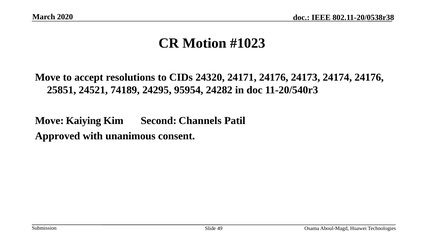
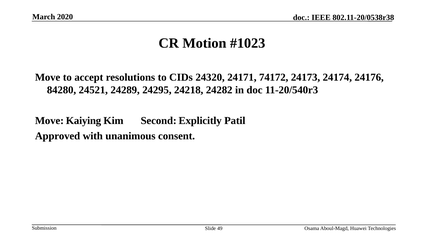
24171 24176: 24176 -> 74172
25851: 25851 -> 84280
74189: 74189 -> 24289
95954: 95954 -> 24218
Channels: Channels -> Explicitly
